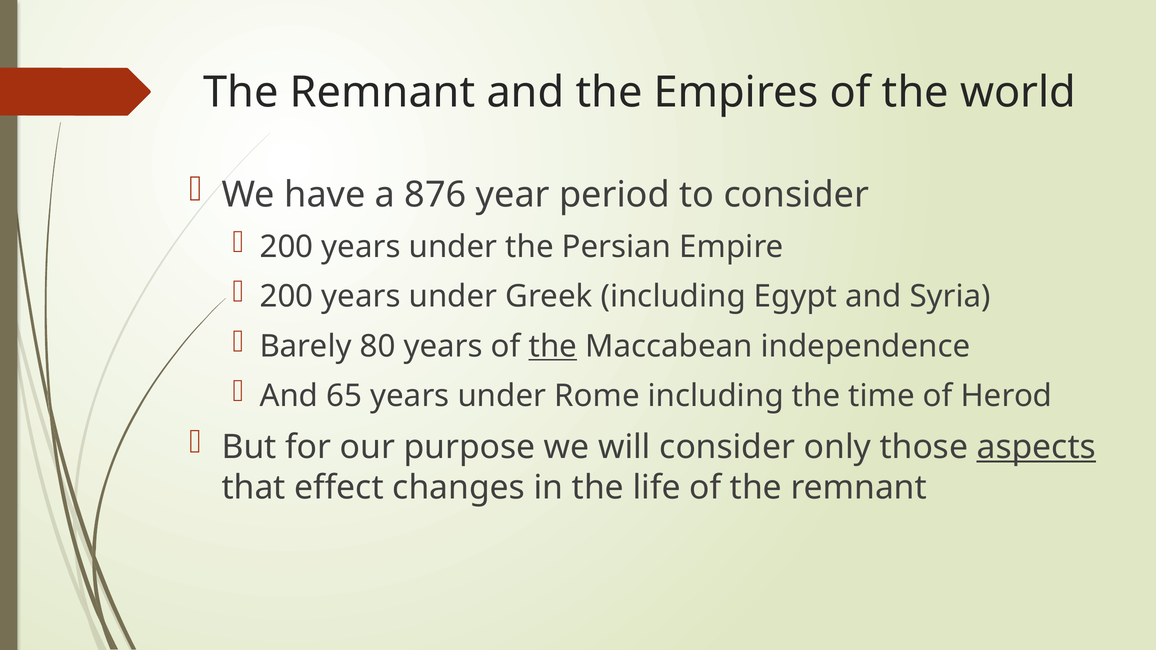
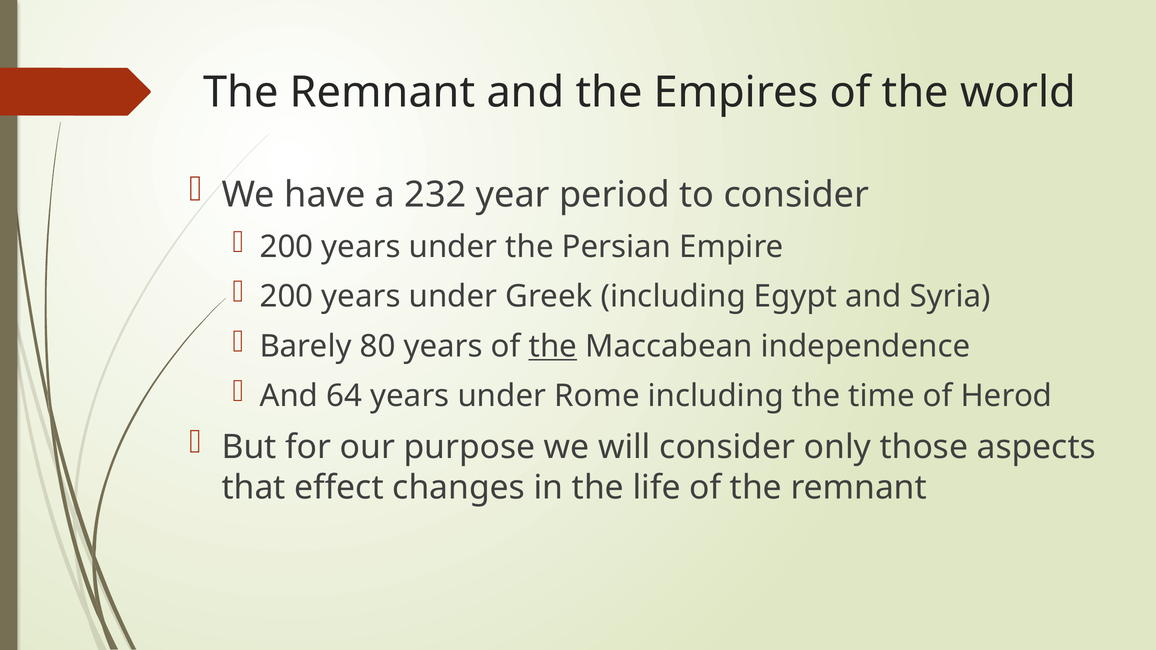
876: 876 -> 232
65: 65 -> 64
aspects underline: present -> none
